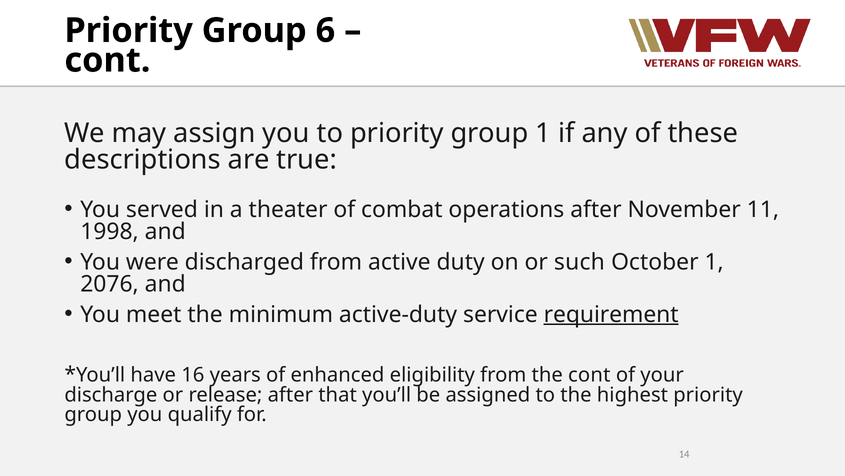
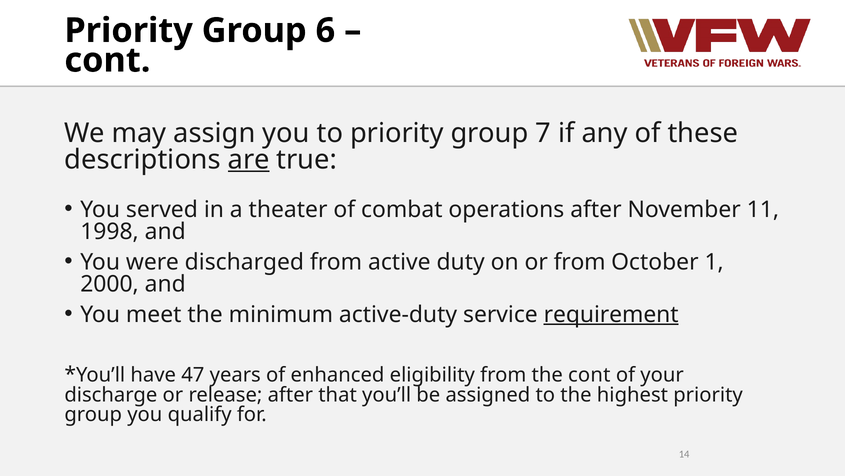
group 1: 1 -> 7
are underline: none -> present
or such: such -> from
2076: 2076 -> 2000
16: 16 -> 47
